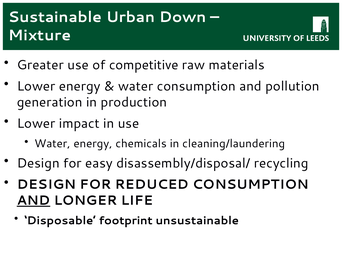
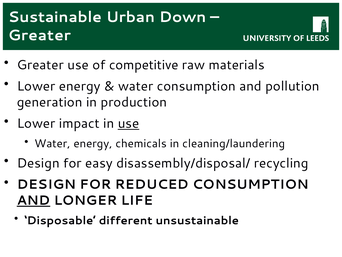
Mixture at (40, 35): Mixture -> Greater
use at (129, 123) underline: none -> present
footprint: footprint -> different
